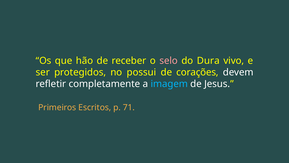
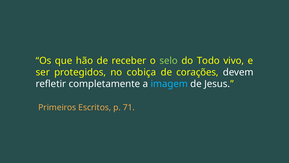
selo colour: pink -> light green
Dura: Dura -> Todo
possui: possui -> cobiça
